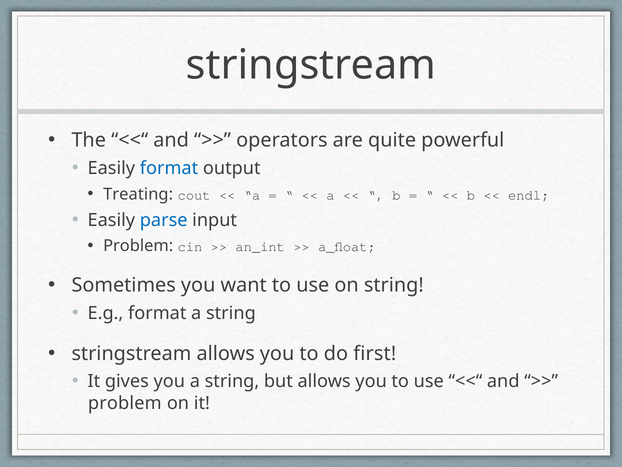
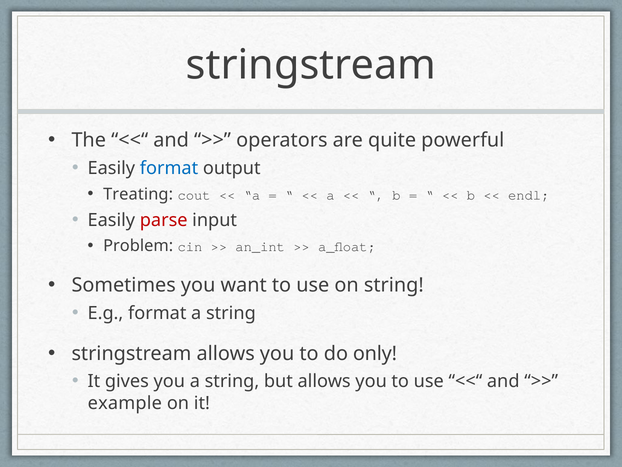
parse colour: blue -> red
first: first -> only
problem at (125, 403): problem -> example
